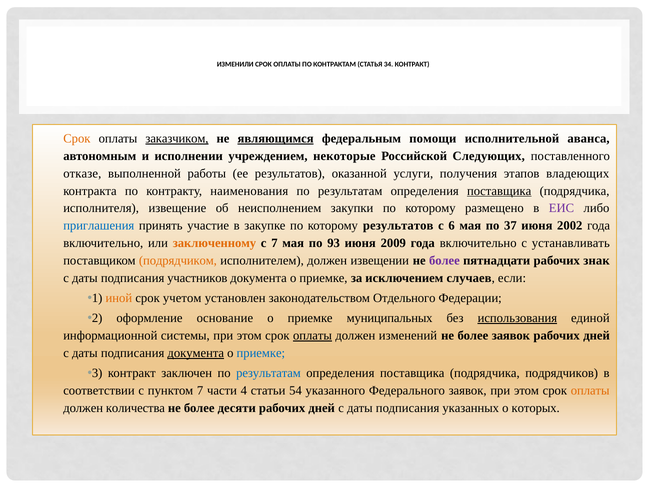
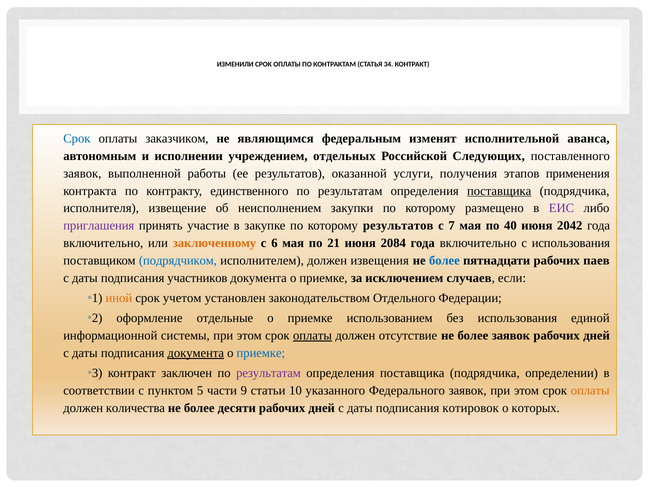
Срок at (77, 138) colour: orange -> blue
заказчиком underline: present -> none
являющимся underline: present -> none
помощи: помощи -> изменят
некоторые: некоторые -> отдельных
отказе at (82, 173): отказе -> заявок
владеющих: владеющих -> применения
наименования: наименования -> единственного
приглашения colour: blue -> purple
6: 6 -> 7
37: 37 -> 40
2002: 2002 -> 2042
с 7: 7 -> 6
93: 93 -> 21
2009: 2009 -> 2084
с устанавливать: устанавливать -> использования
подрядчиком colour: orange -> blue
извещении: извещении -> извещения
более at (444, 261) colour: purple -> blue
знак: знак -> паев
основание: основание -> отдельные
муниципальных: муниципальных -> использованием
использования at (517, 318) underline: present -> none
изменений: изменений -> отсутствие
результатам at (268, 373) colour: blue -> purple
подрядчиков: подрядчиков -> определении
пунктом 7: 7 -> 5
4: 4 -> 9
54: 54 -> 10
указанных: указанных -> котировок
